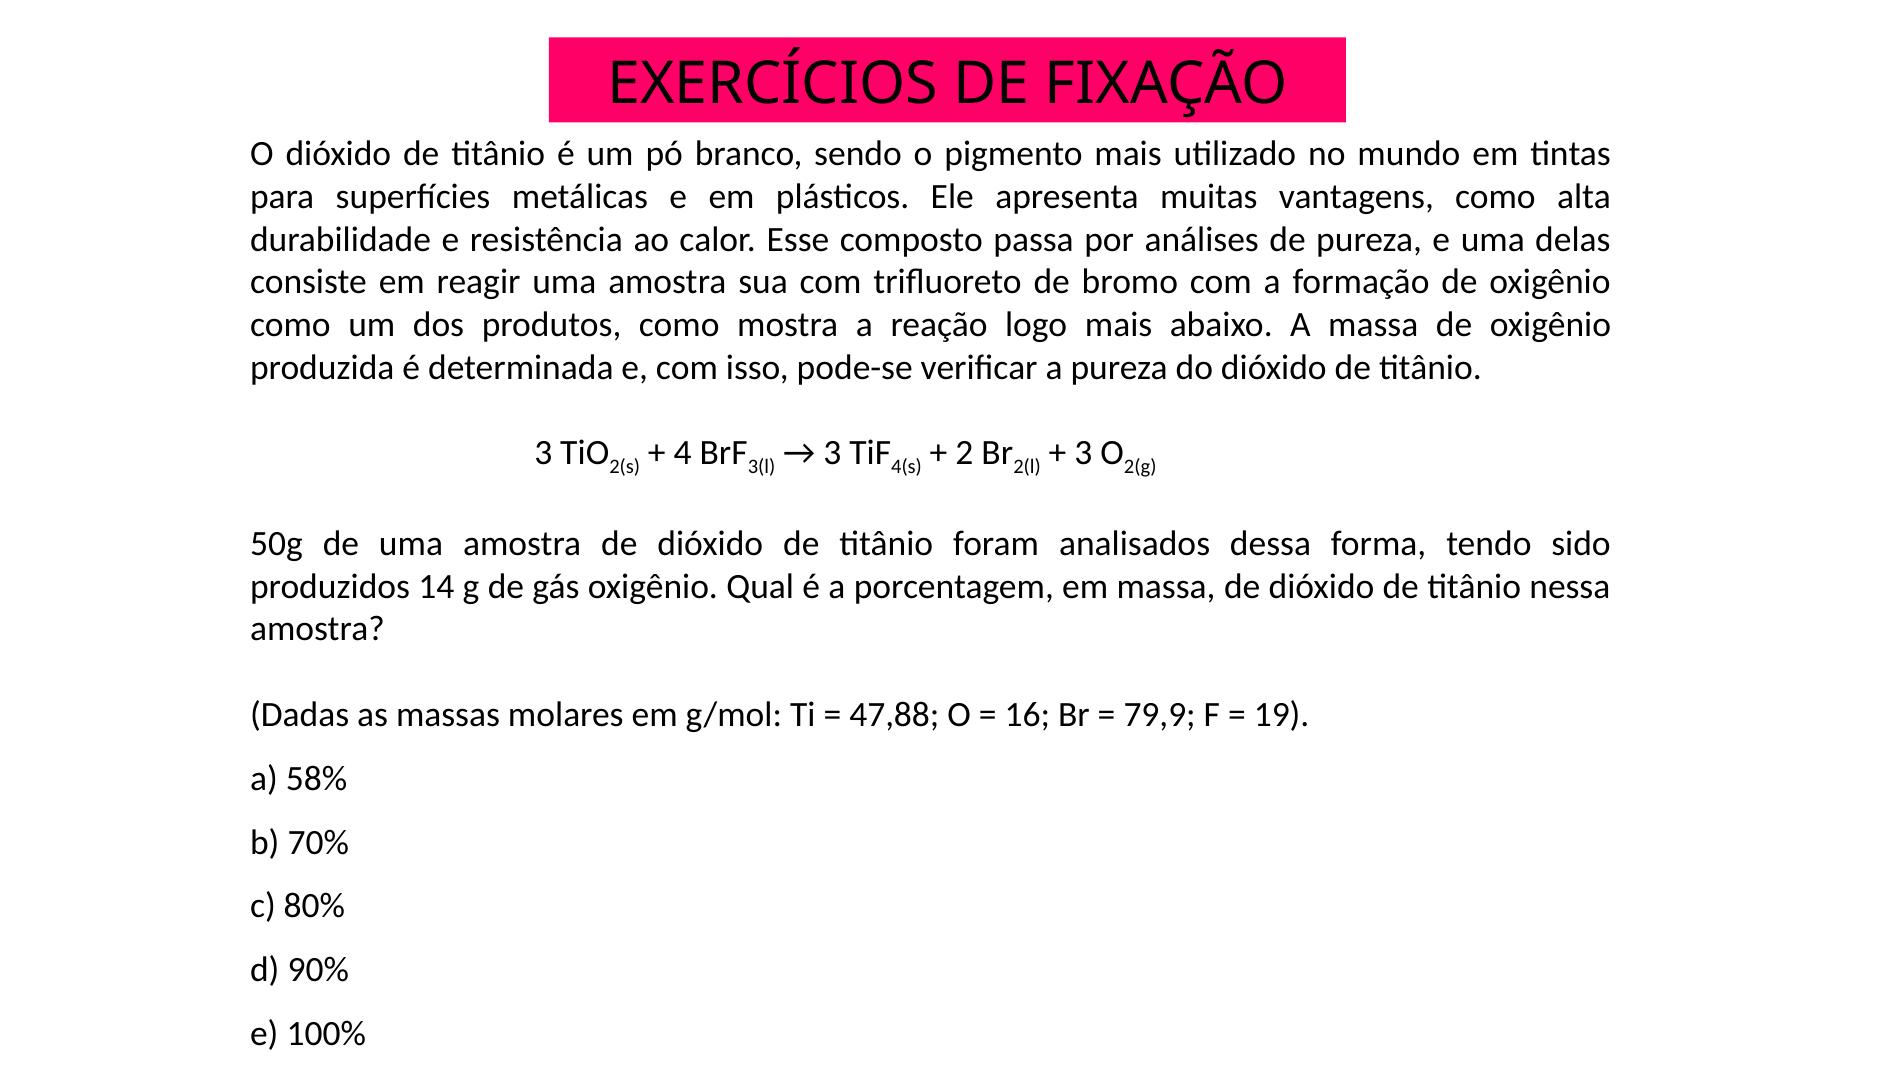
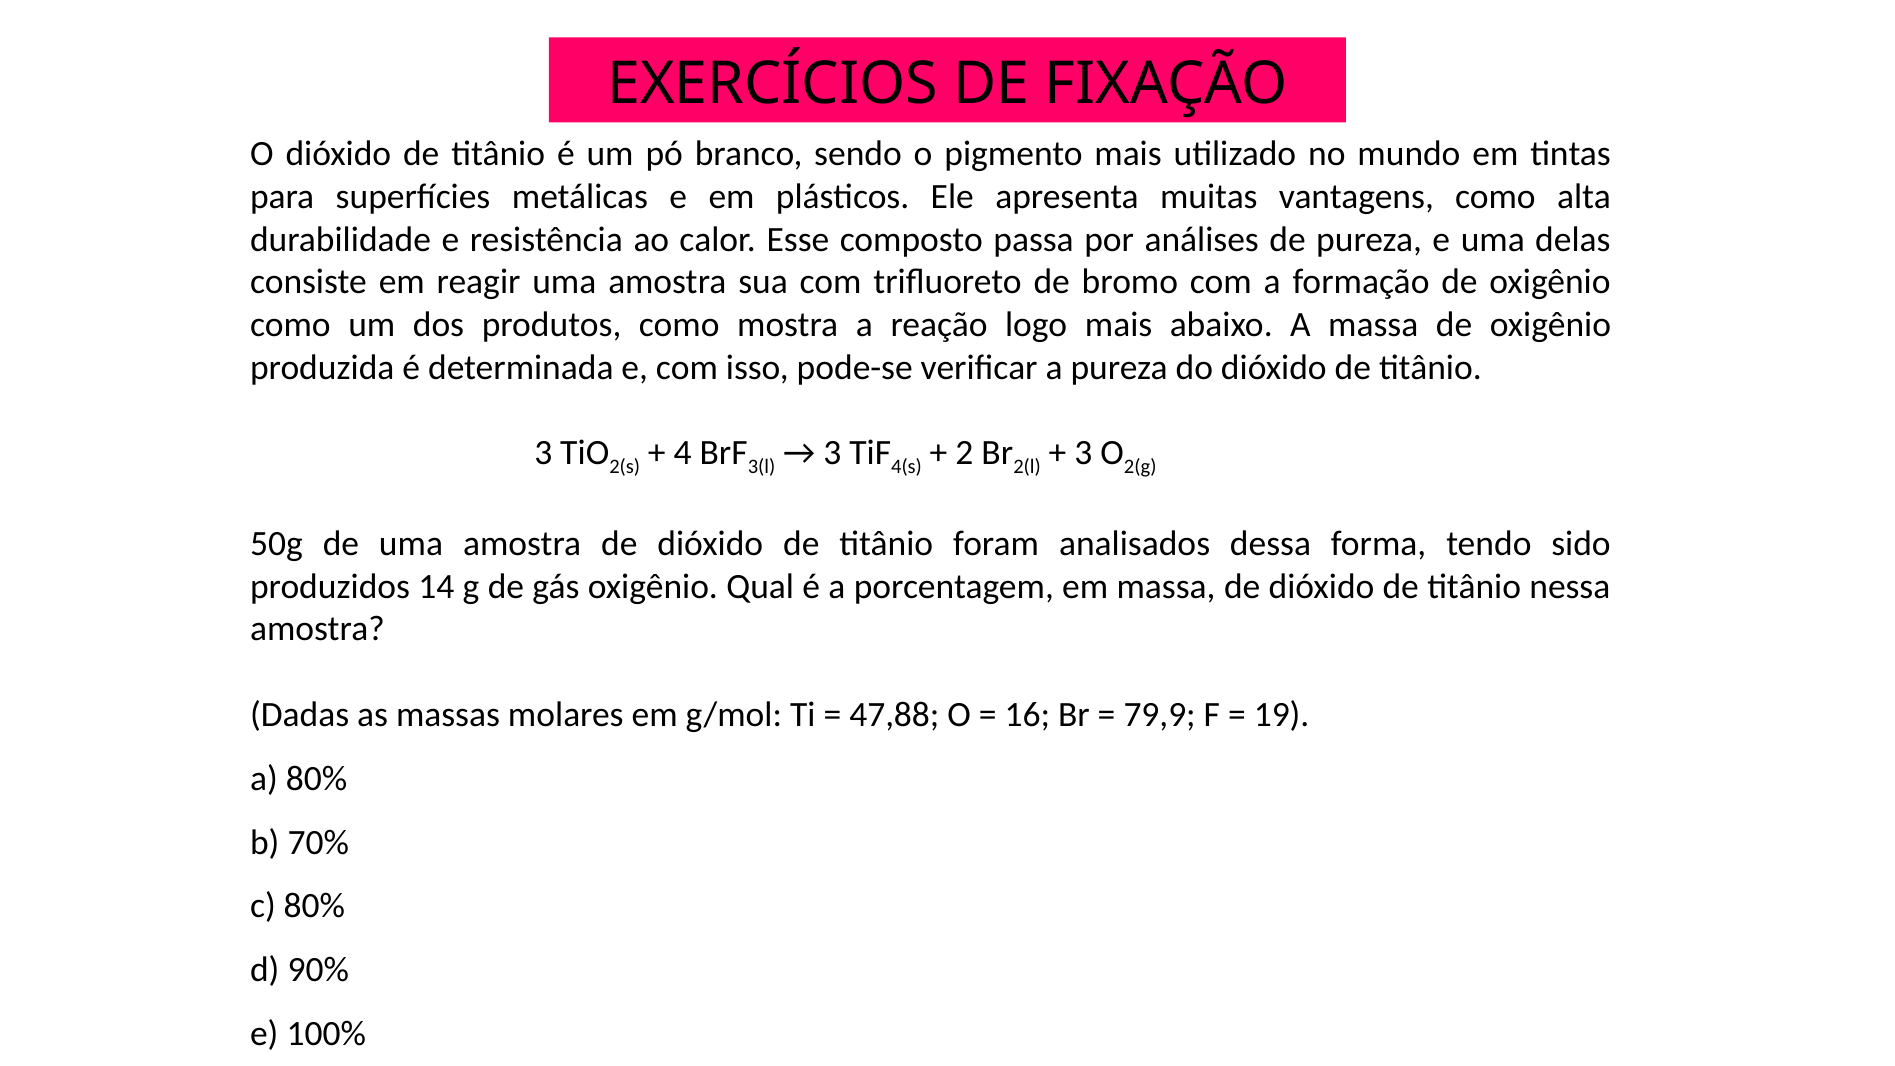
a 58%: 58% -> 80%
